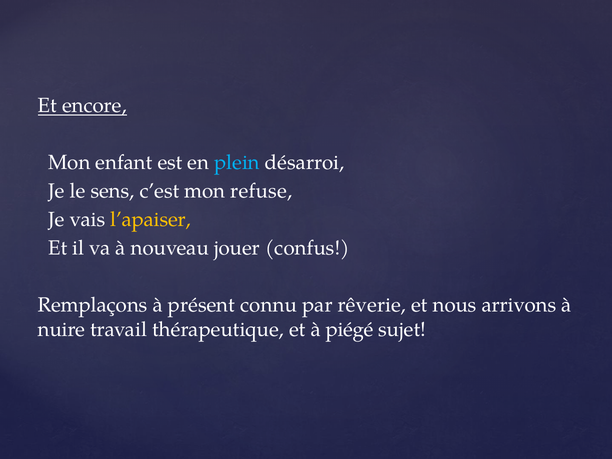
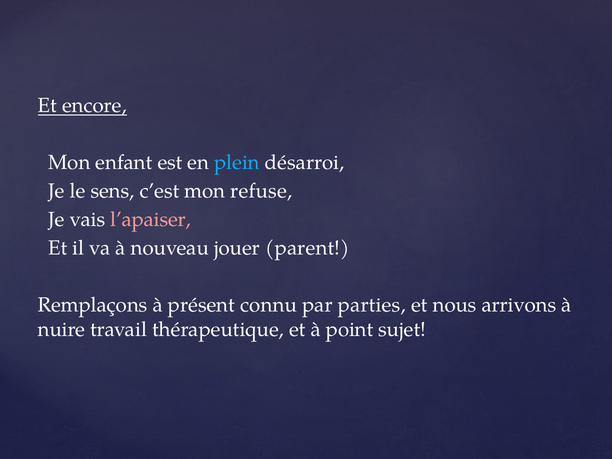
l’apaiser colour: yellow -> pink
confus: confus -> parent
rêverie: rêverie -> parties
piégé: piégé -> point
